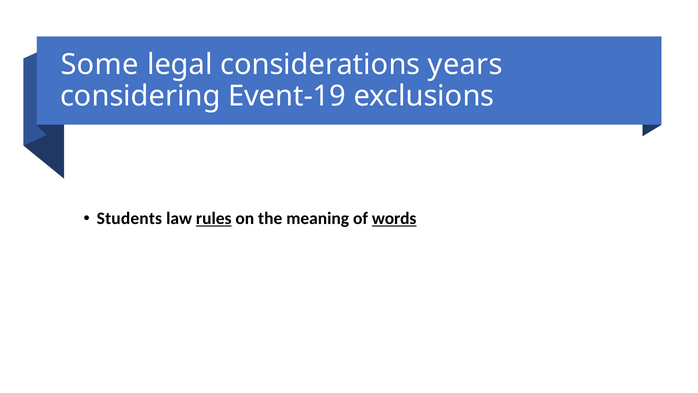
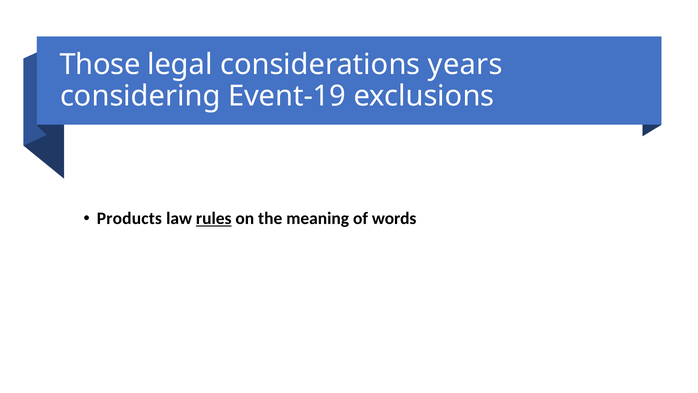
Some: Some -> Those
Students: Students -> Products
words underline: present -> none
